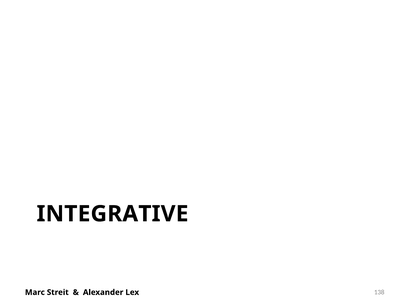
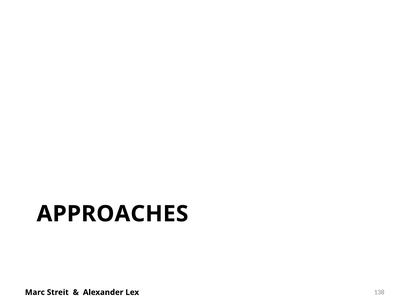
INTEGRATIVE: INTEGRATIVE -> APPROACHES
